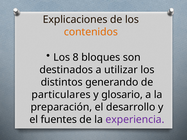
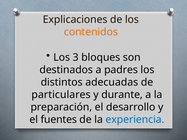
8: 8 -> 3
utilizar: utilizar -> padres
generando: generando -> adecuadas
glosario: glosario -> durante
experiencia colour: purple -> blue
